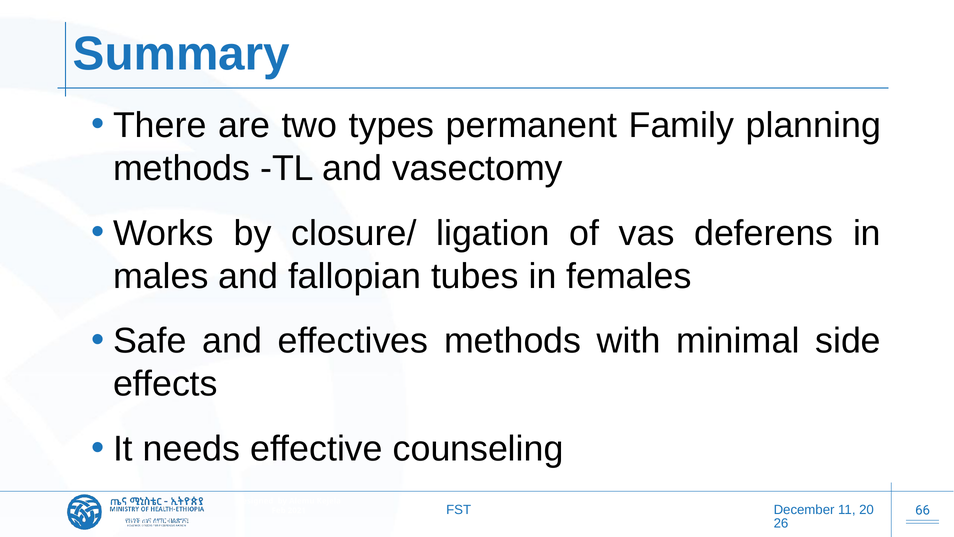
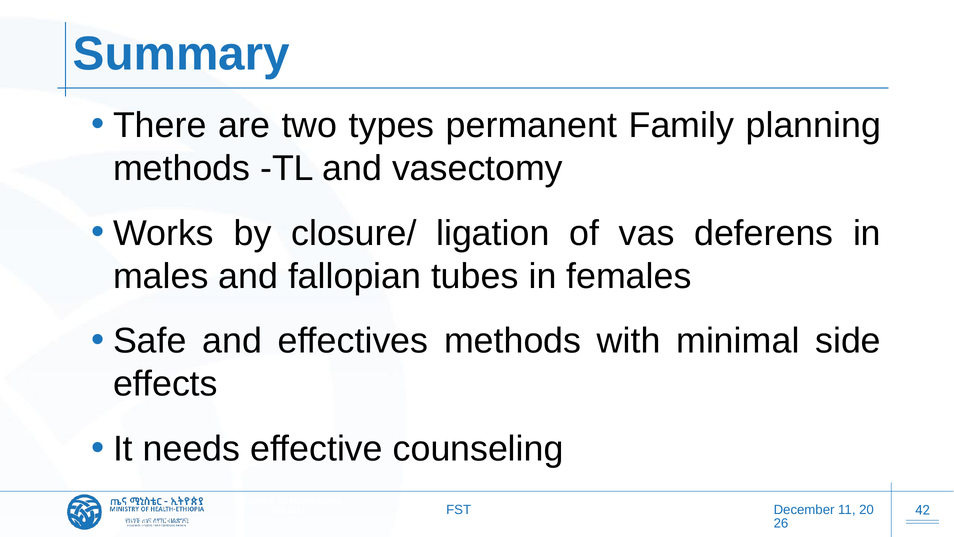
66: 66 -> 42
